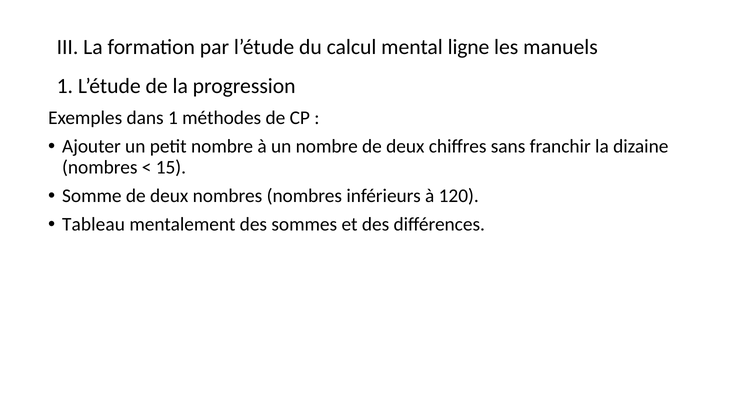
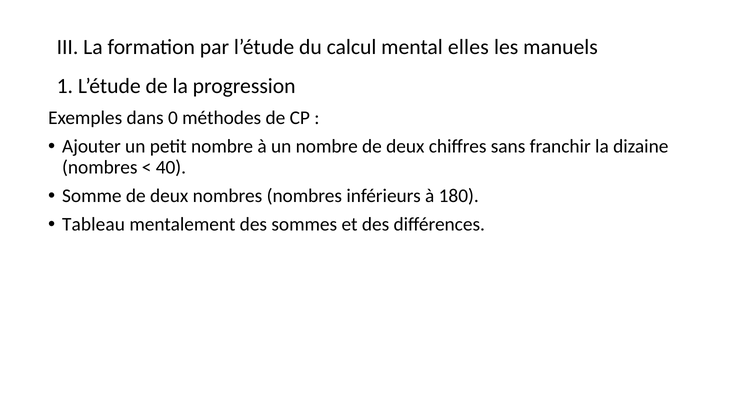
ligne: ligne -> elles
dans 1: 1 -> 0
15: 15 -> 40
120: 120 -> 180
